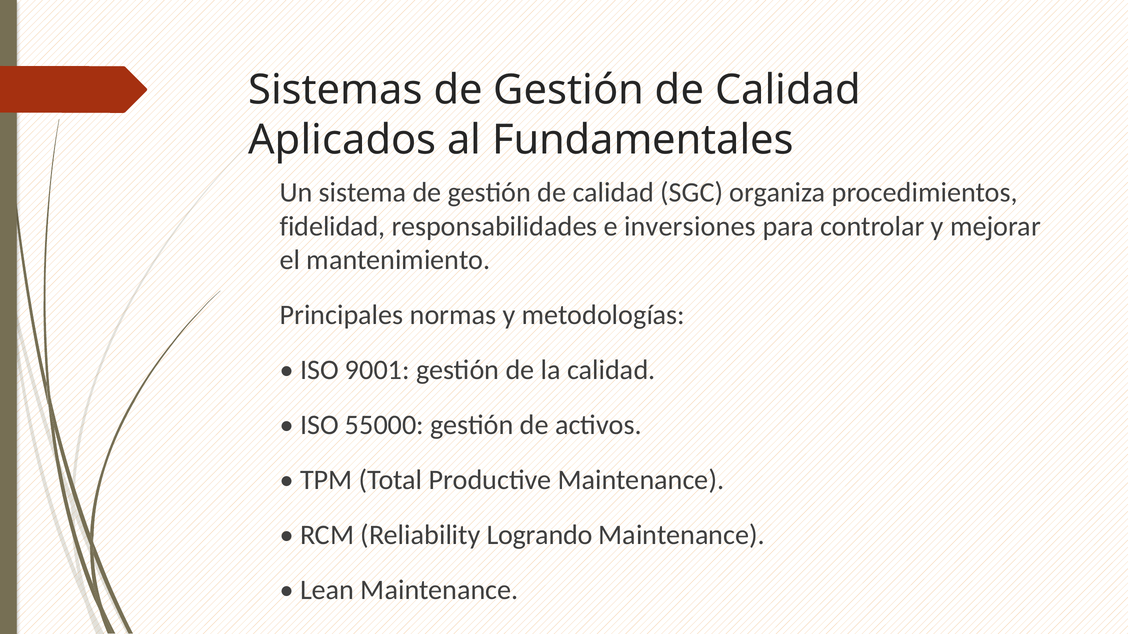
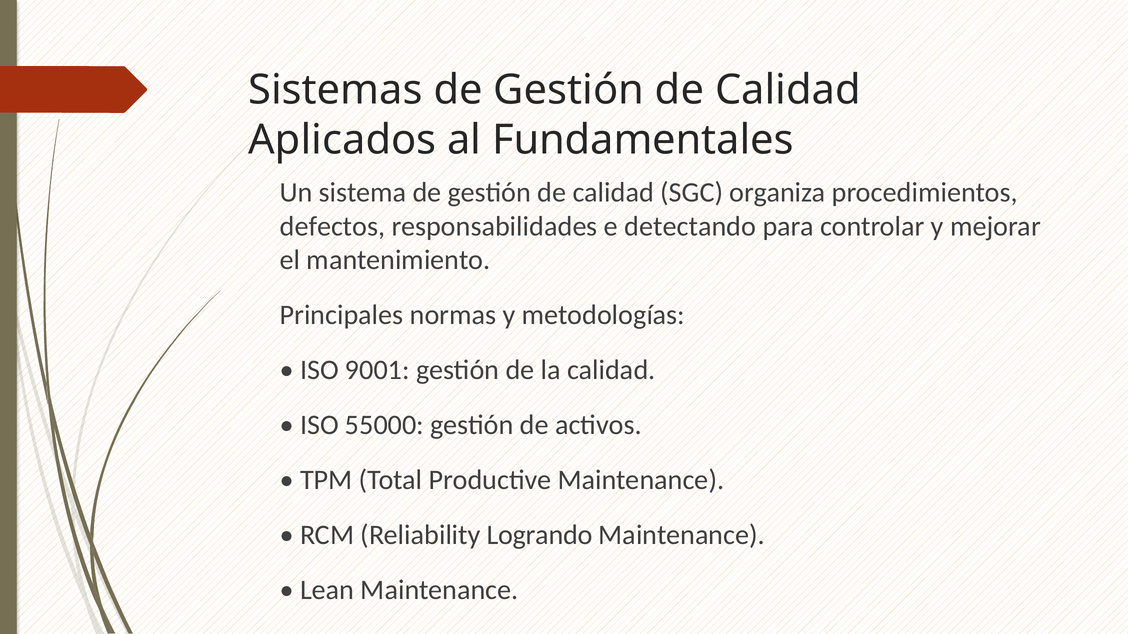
fidelidad: fidelidad -> defectos
inversiones: inversiones -> detectando
